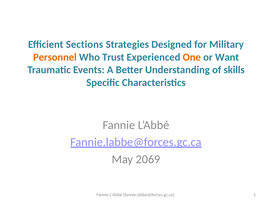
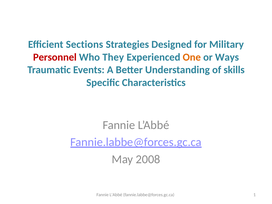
Personnel colour: orange -> red
Trust: Trust -> They
Want: Want -> Ways
2069: 2069 -> 2008
